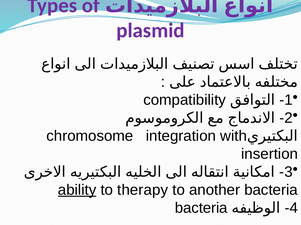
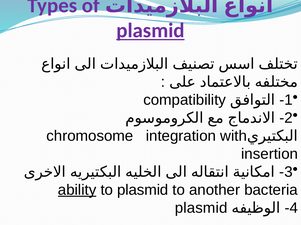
plasmid at (150, 31) underline: none -> present
to therapy: therapy -> plasmid
bacteria at (201, 209): bacteria -> plasmid
